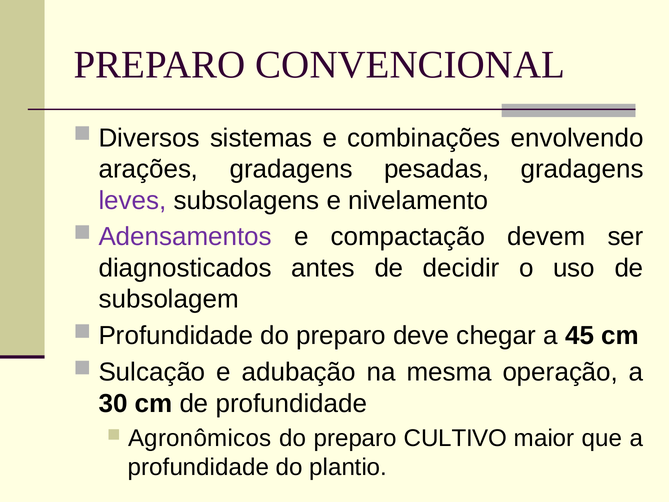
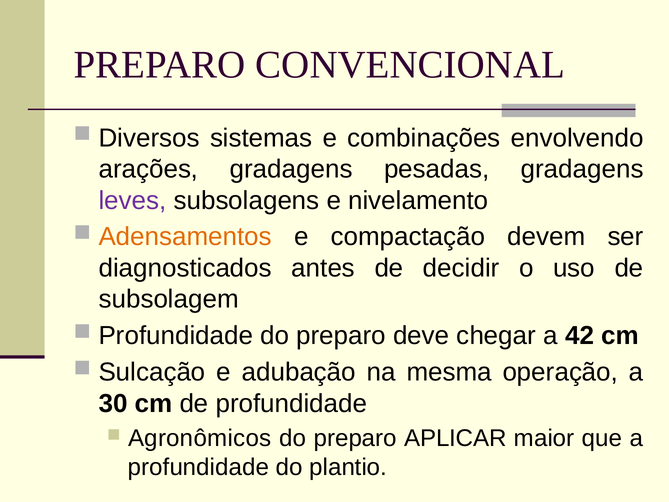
Adensamentos colour: purple -> orange
45: 45 -> 42
CULTIVO: CULTIVO -> APLICAR
